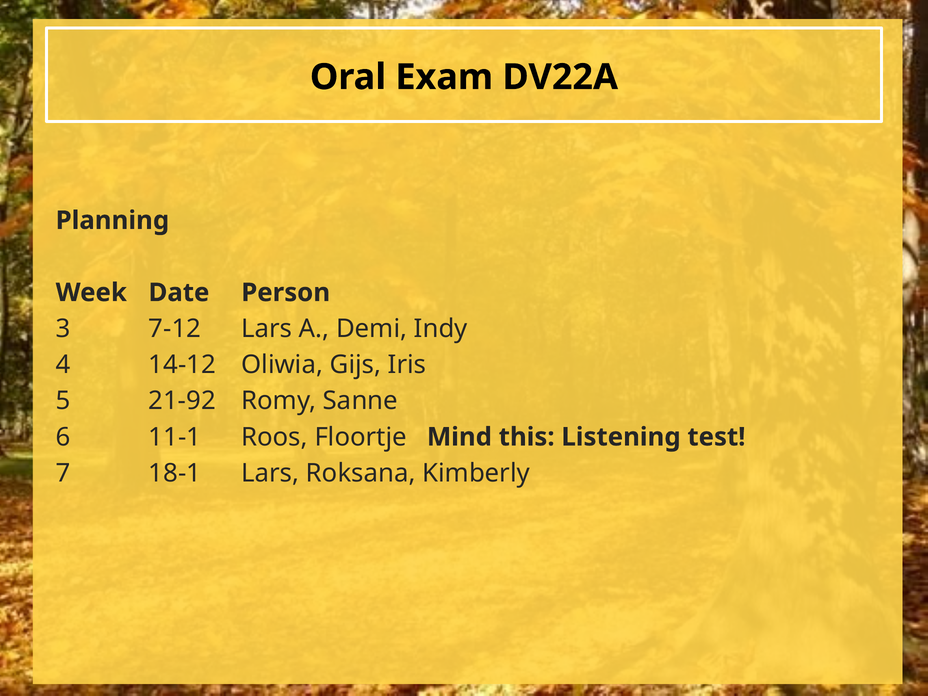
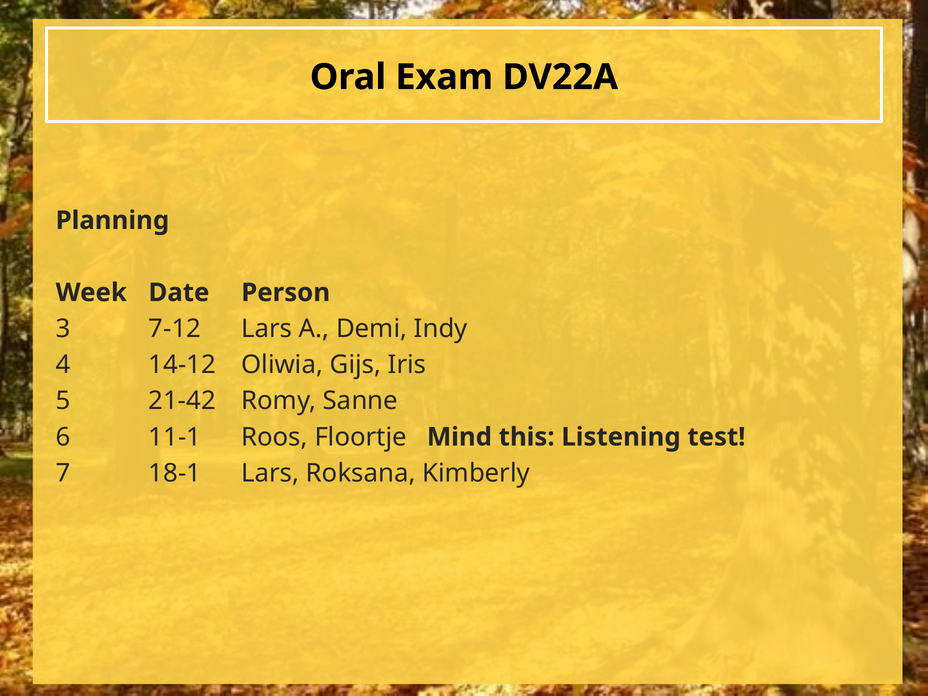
21-92: 21-92 -> 21-42
